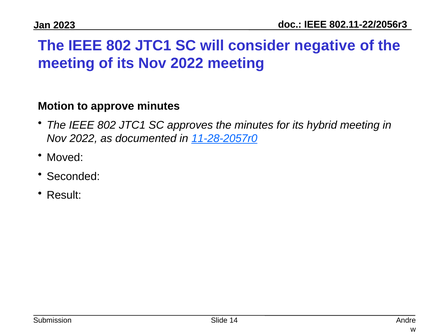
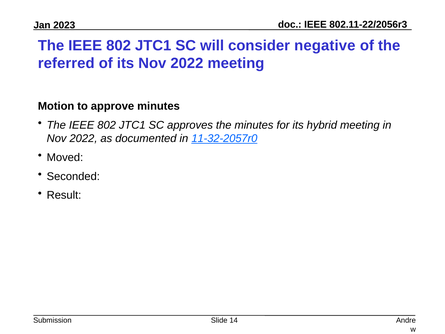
meeting at (66, 63): meeting -> referred
11-28-2057r0: 11-28-2057r0 -> 11-32-2057r0
